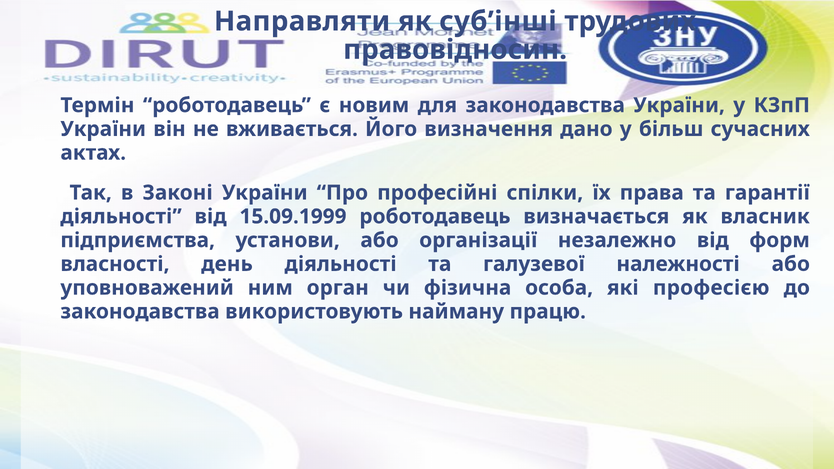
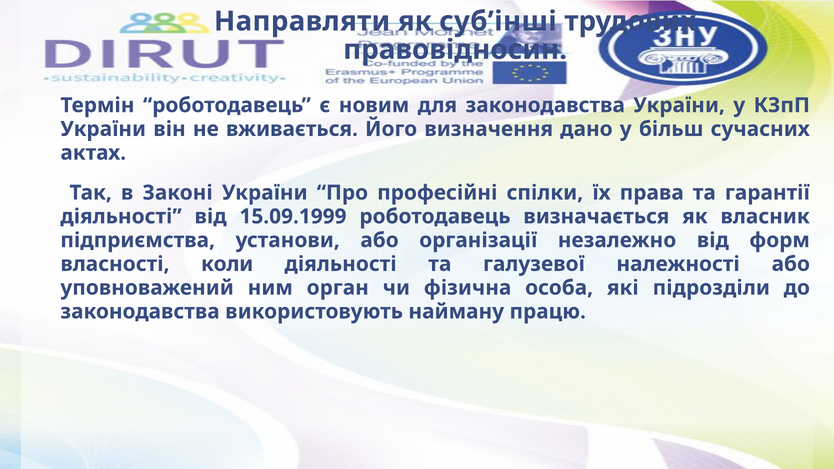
день: день -> коли
професією: професією -> підрозділи
